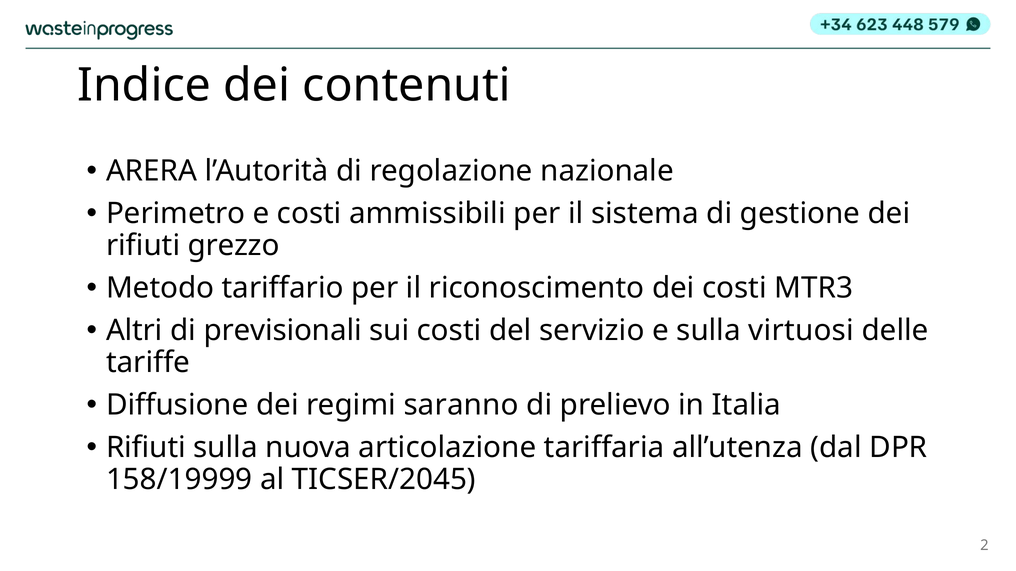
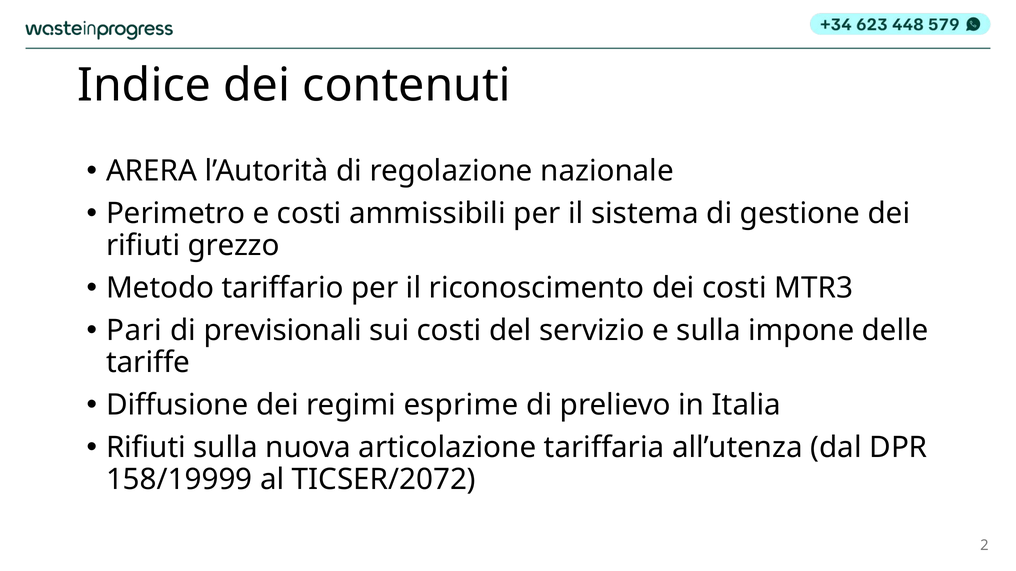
Altri: Altri -> Pari
virtuosi: virtuosi -> impone
saranno: saranno -> esprime
TICSER/2045: TICSER/2045 -> TICSER/2072
